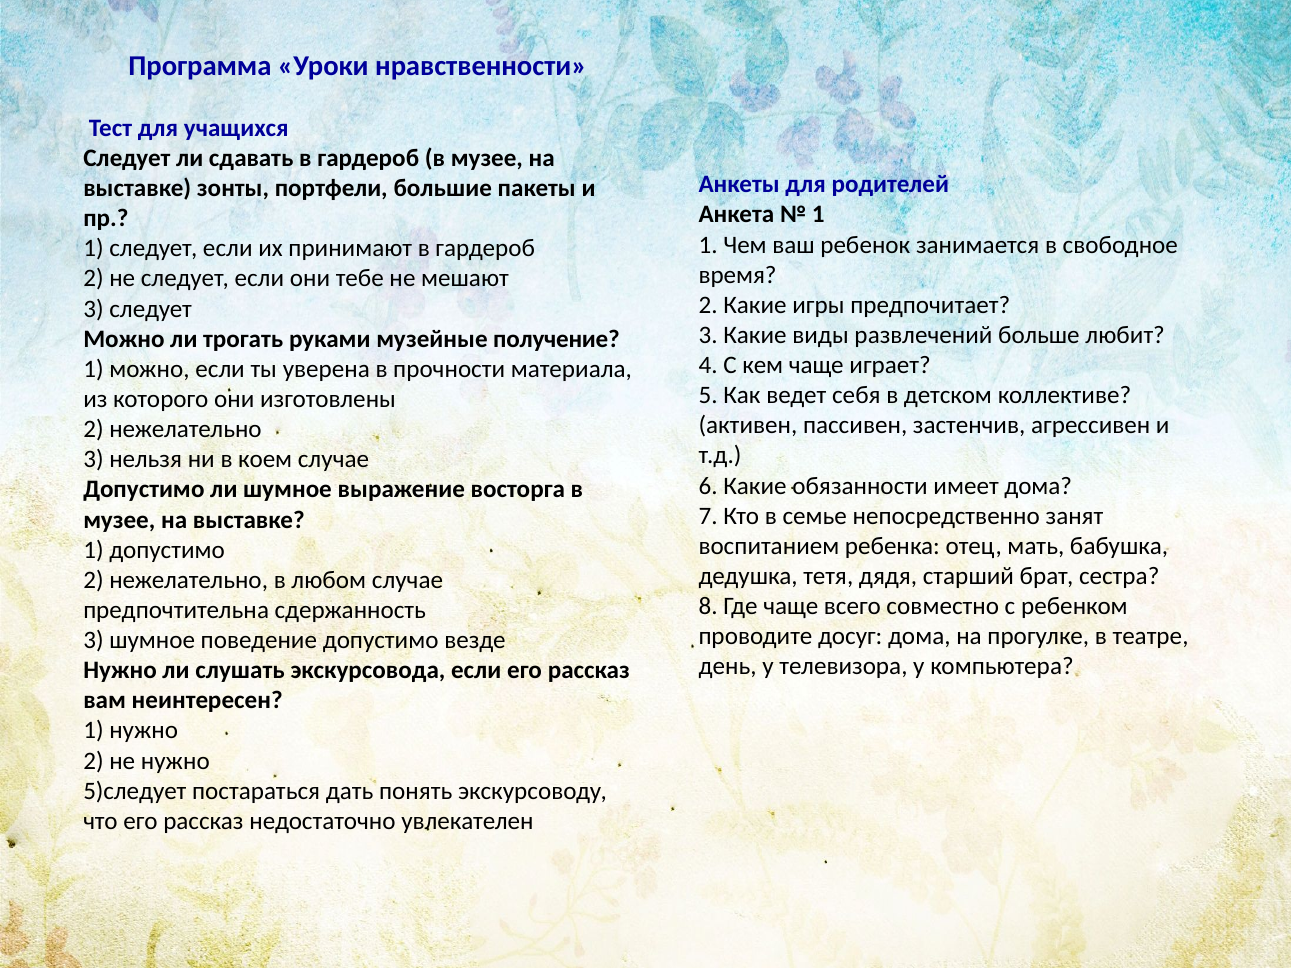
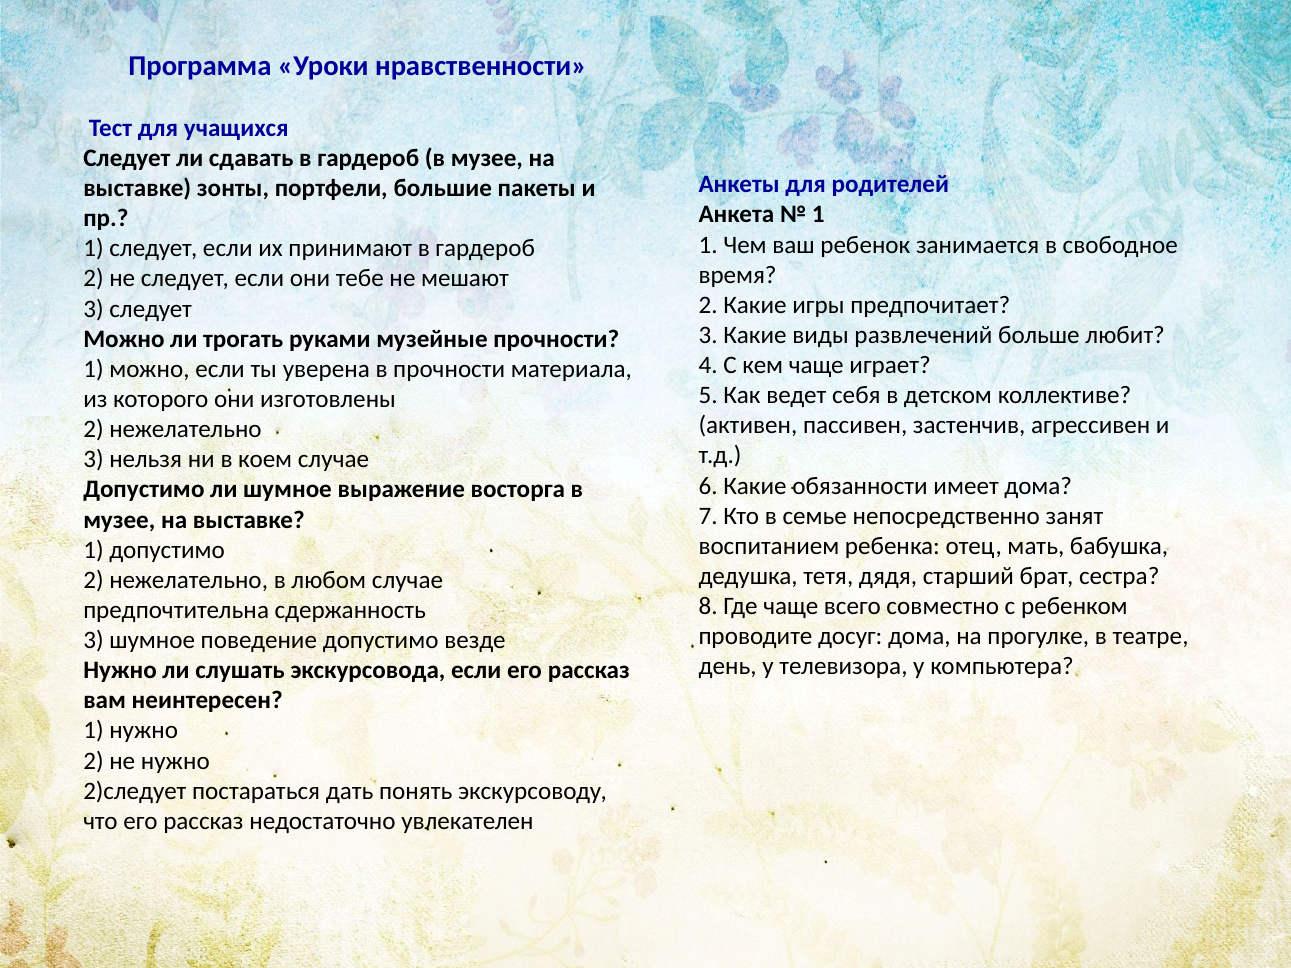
музейные получение: получение -> прочности
5)следует: 5)следует -> 2)следует
